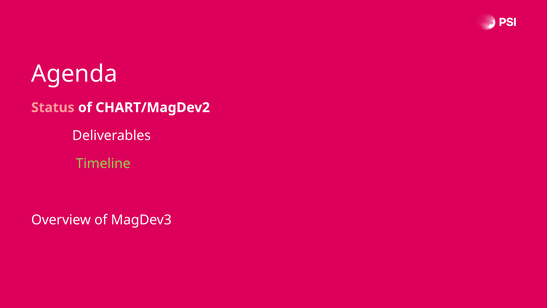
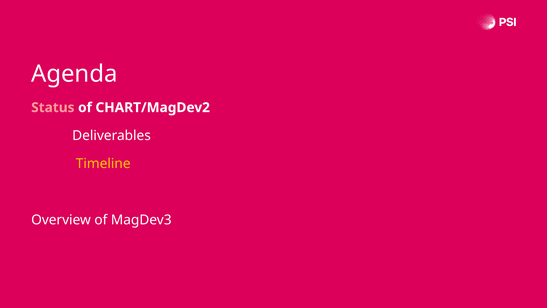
Timeline colour: light green -> yellow
